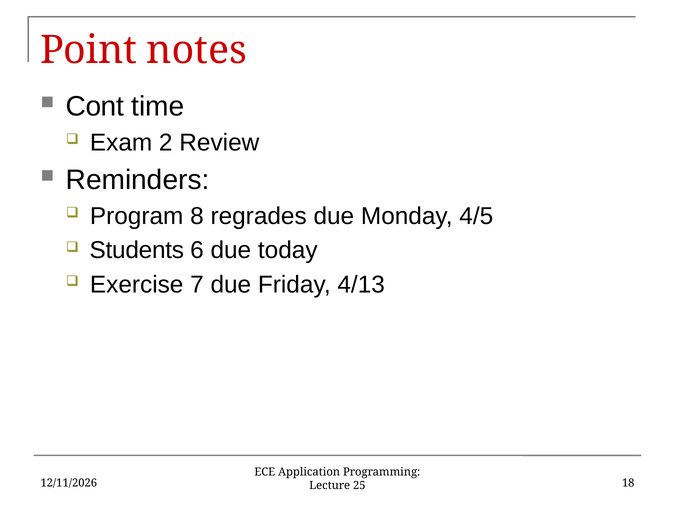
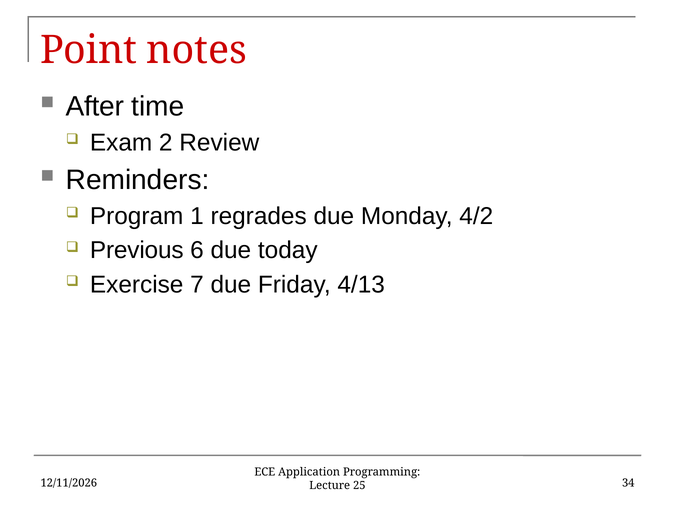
Cont: Cont -> After
8: 8 -> 1
4/5: 4/5 -> 4/2
Students: Students -> Previous
18: 18 -> 34
